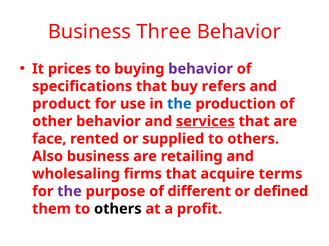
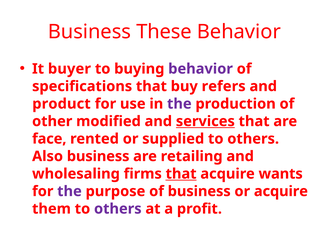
Three: Three -> These
prices: prices -> buyer
the at (179, 104) colour: blue -> purple
other behavior: behavior -> modified
that at (181, 174) underline: none -> present
terms: terms -> wants
of different: different -> business
or defined: defined -> acquire
others at (118, 209) colour: black -> purple
